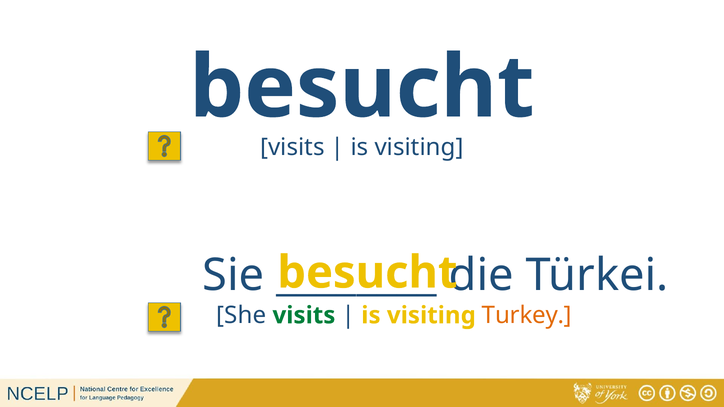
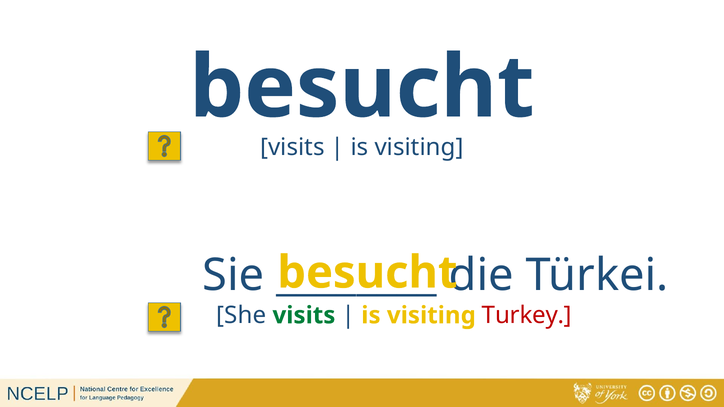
Turkey colour: orange -> red
